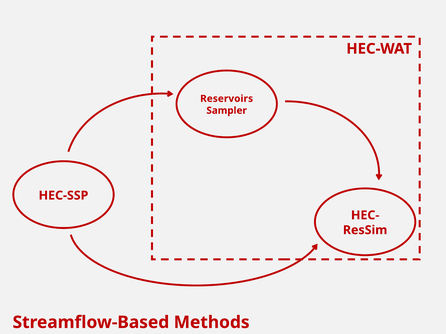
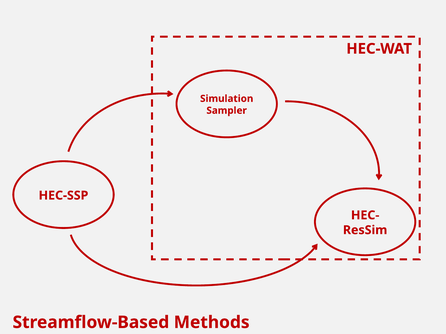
Reservoirs: Reservoirs -> Simulation
